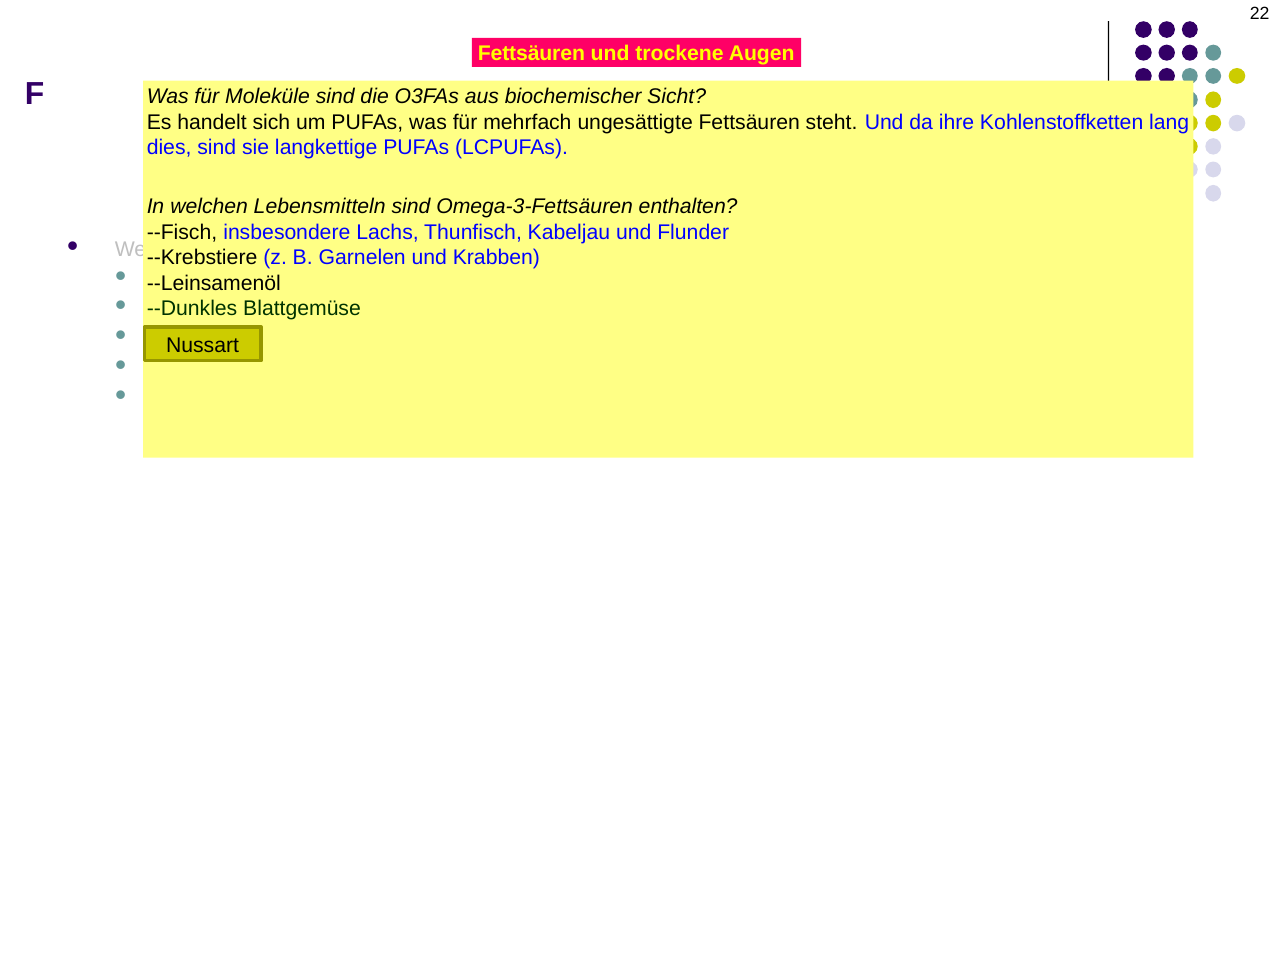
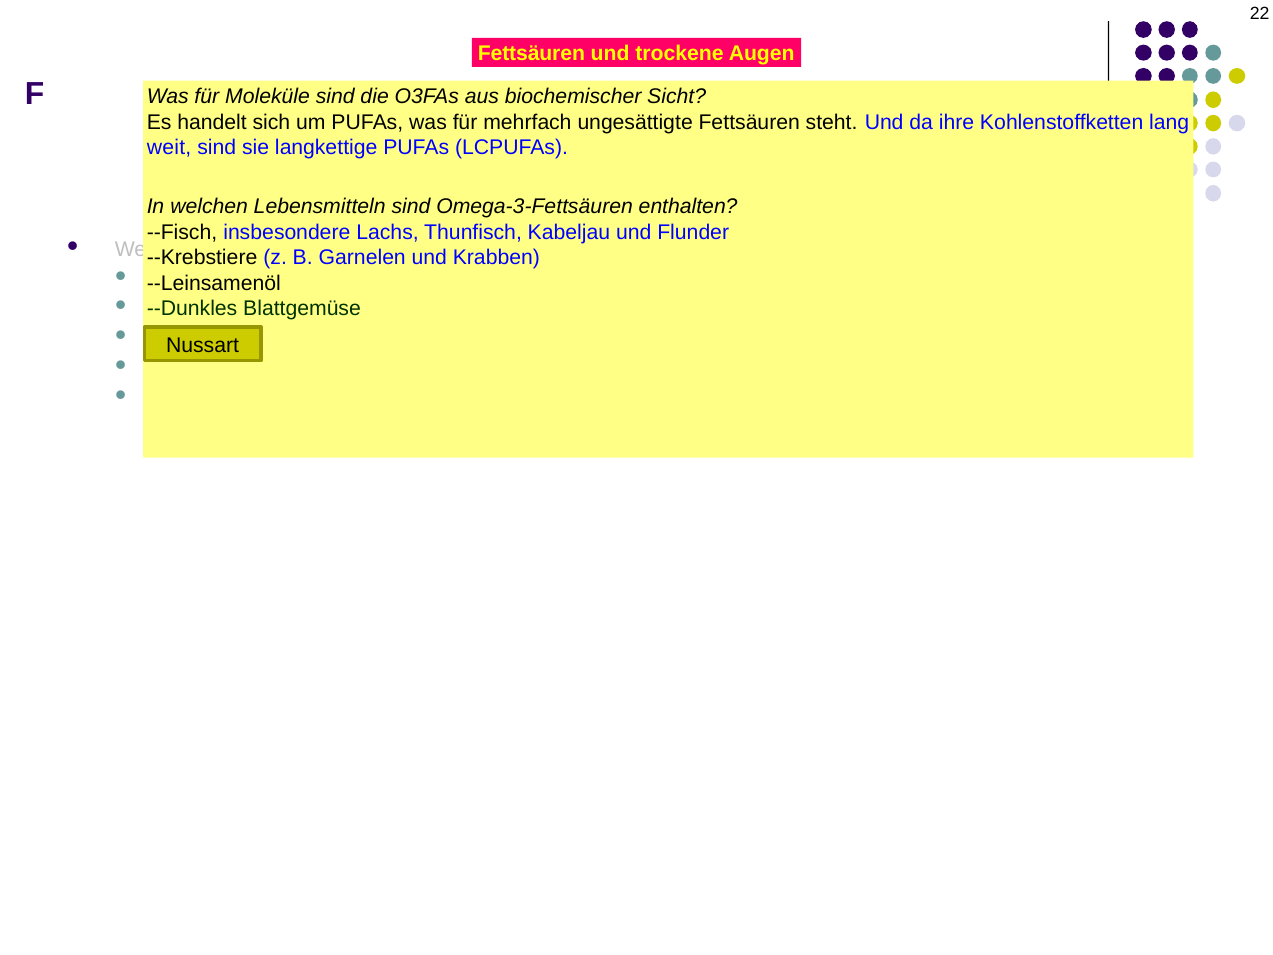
dies: dies -> weit
